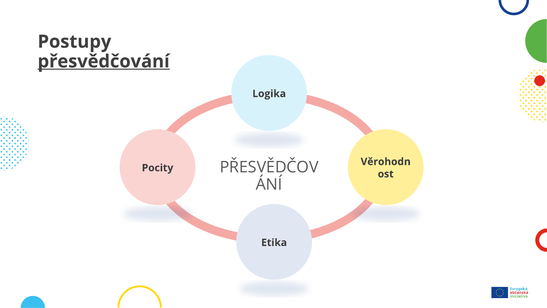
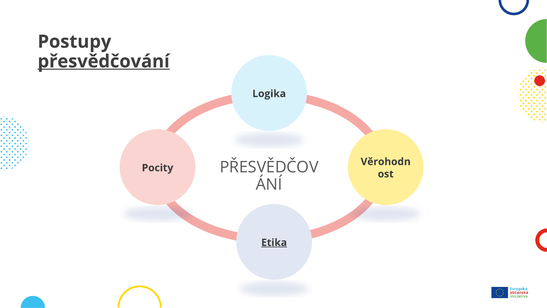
Etika underline: none -> present
